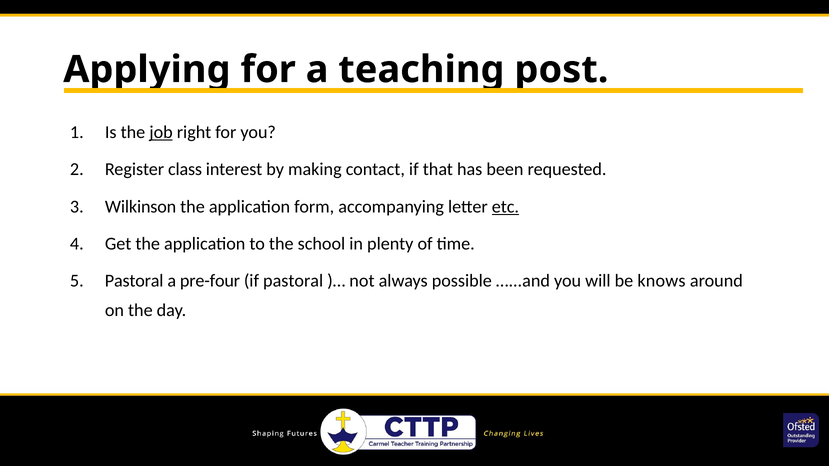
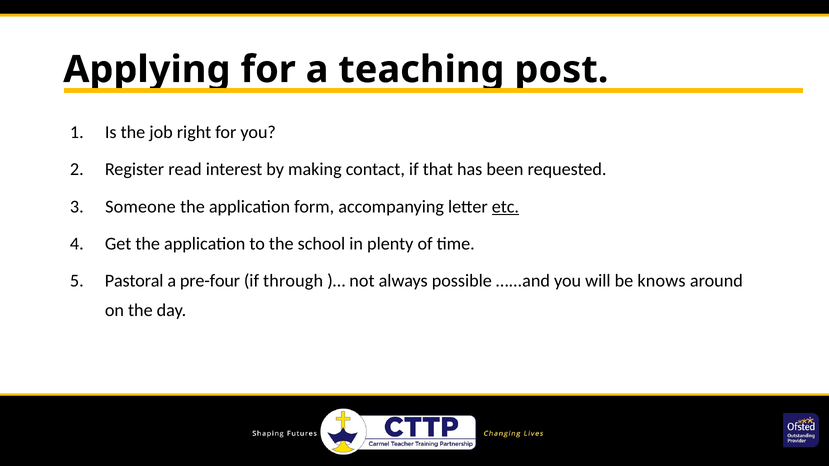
job underline: present -> none
class: class -> read
Wilkinson: Wilkinson -> Someone
if pastoral: pastoral -> through
